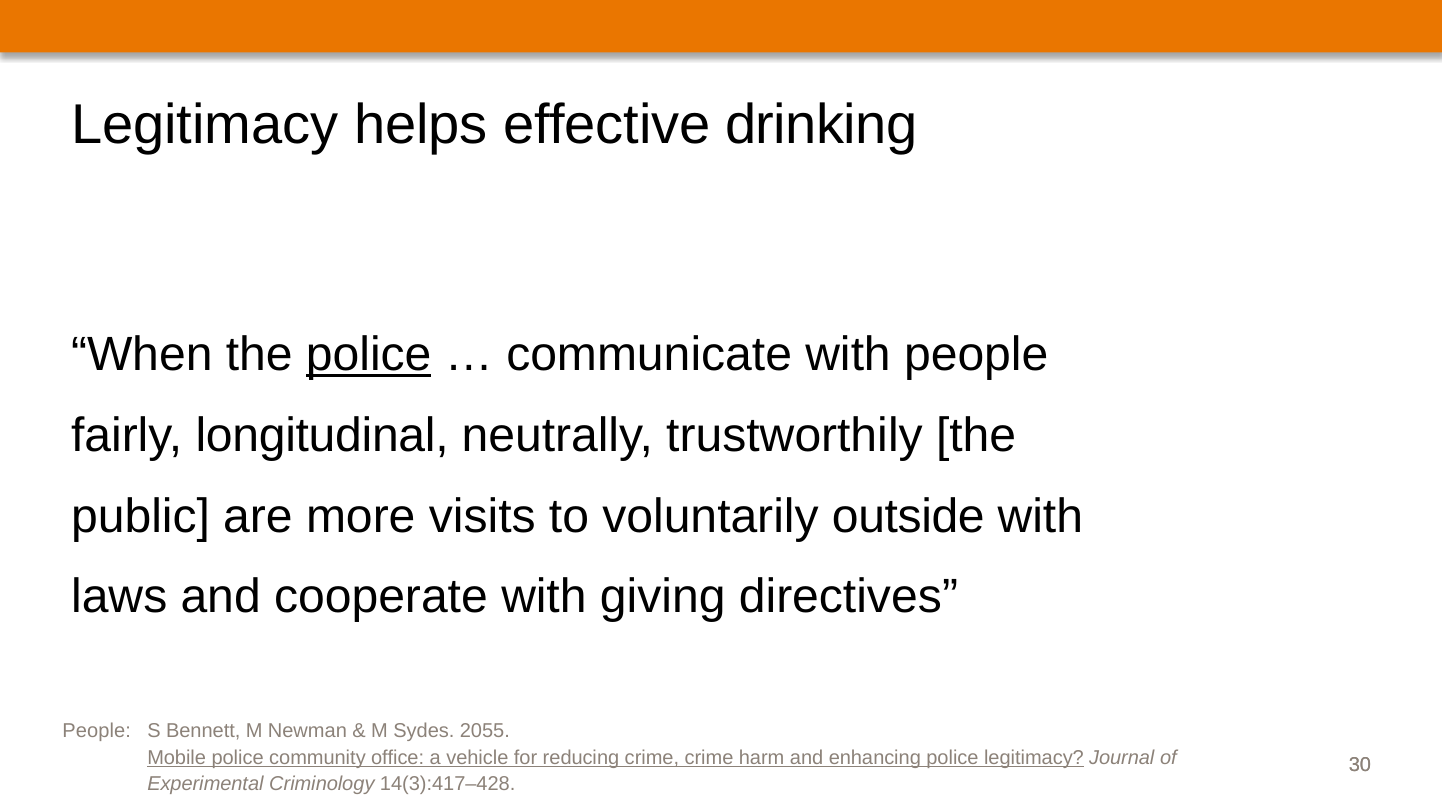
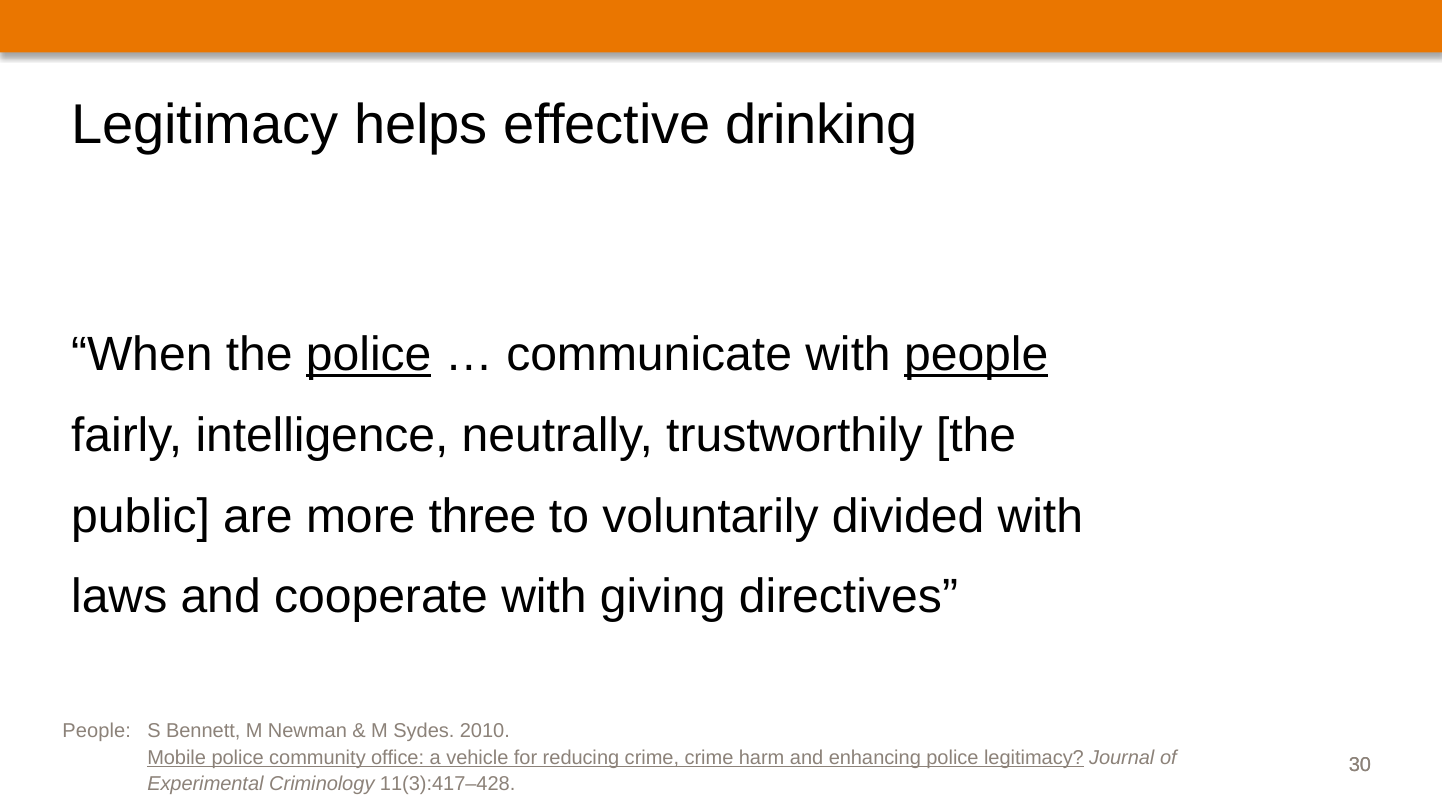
people at (976, 355) underline: none -> present
longitudinal: longitudinal -> intelligence
visits: visits -> three
outside: outside -> divided
2055: 2055 -> 2010
14(3):417–428: 14(3):417–428 -> 11(3):417–428
